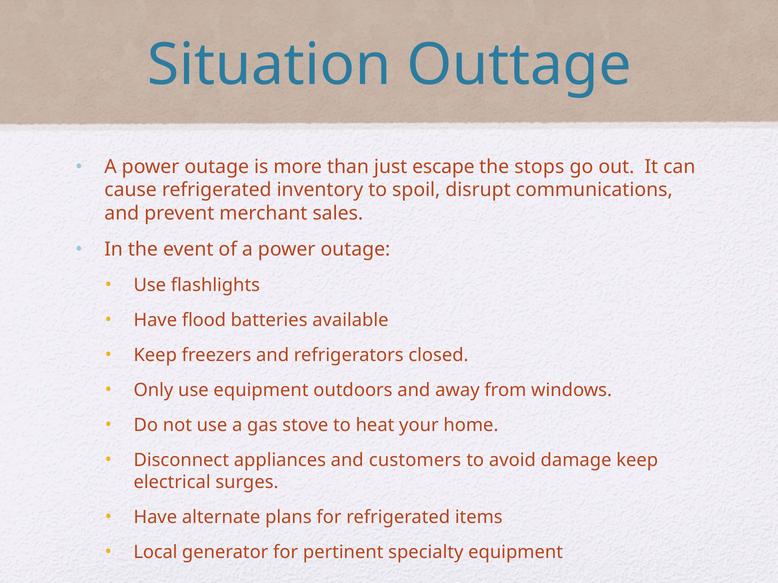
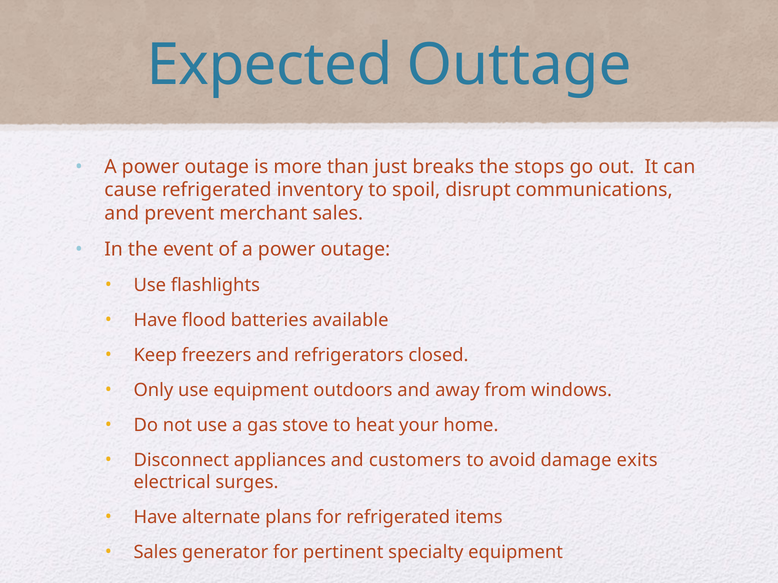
Situation: Situation -> Expected
escape: escape -> breaks
damage keep: keep -> exits
Local at (155, 552): Local -> Sales
